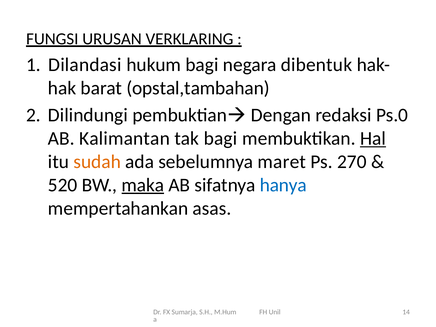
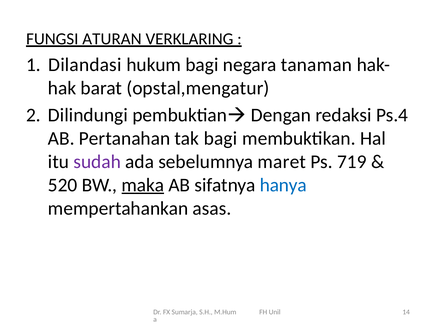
URUSAN: URUSAN -> ATURAN
dibentuk: dibentuk -> tanaman
opstal,tambahan: opstal,tambahan -> opstal,mengatur
Ps.0: Ps.0 -> Ps.4
Kalimantan: Kalimantan -> Pertanahan
Hal underline: present -> none
sudah colour: orange -> purple
270: 270 -> 719
